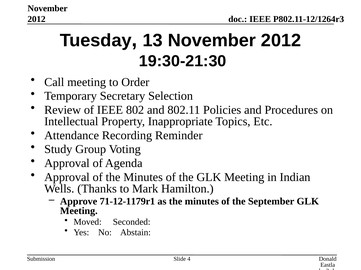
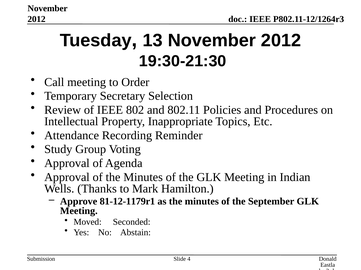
71-12-1179r1: 71-12-1179r1 -> 81-12-1179r1
